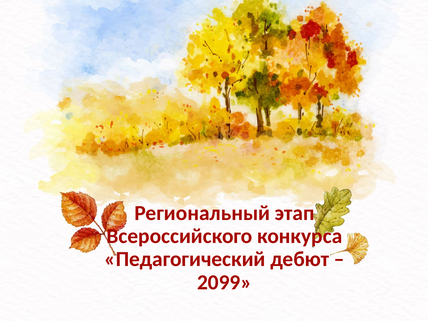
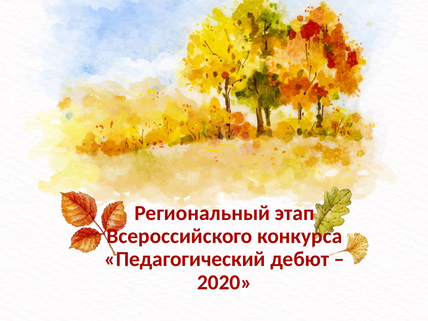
2099: 2099 -> 2020
